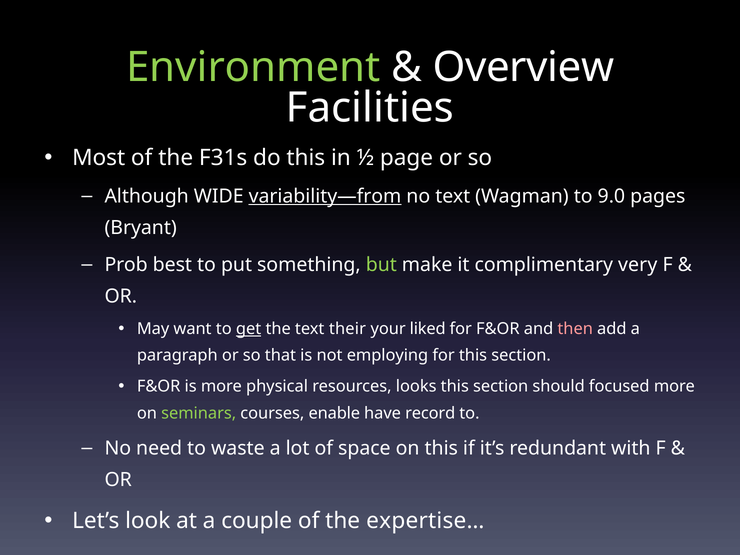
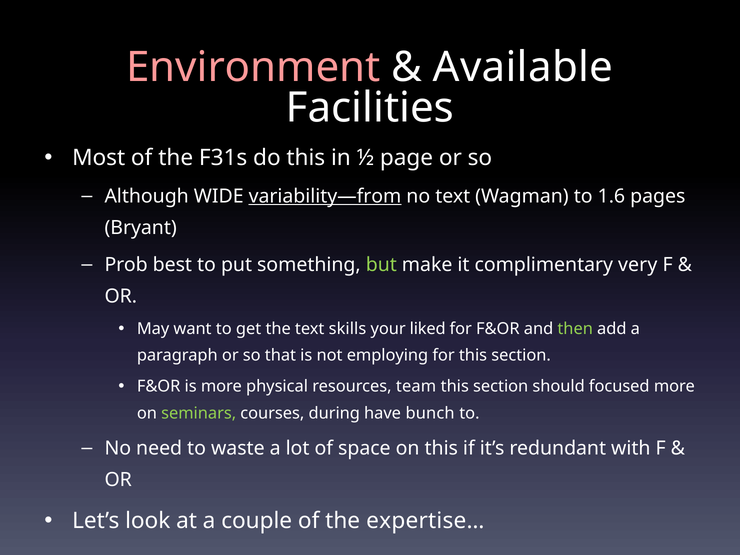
Environment colour: light green -> pink
Overview: Overview -> Available
9.0: 9.0 -> 1.6
get underline: present -> none
their: their -> skills
then colour: pink -> light green
looks: looks -> team
enable: enable -> during
record: record -> bunch
